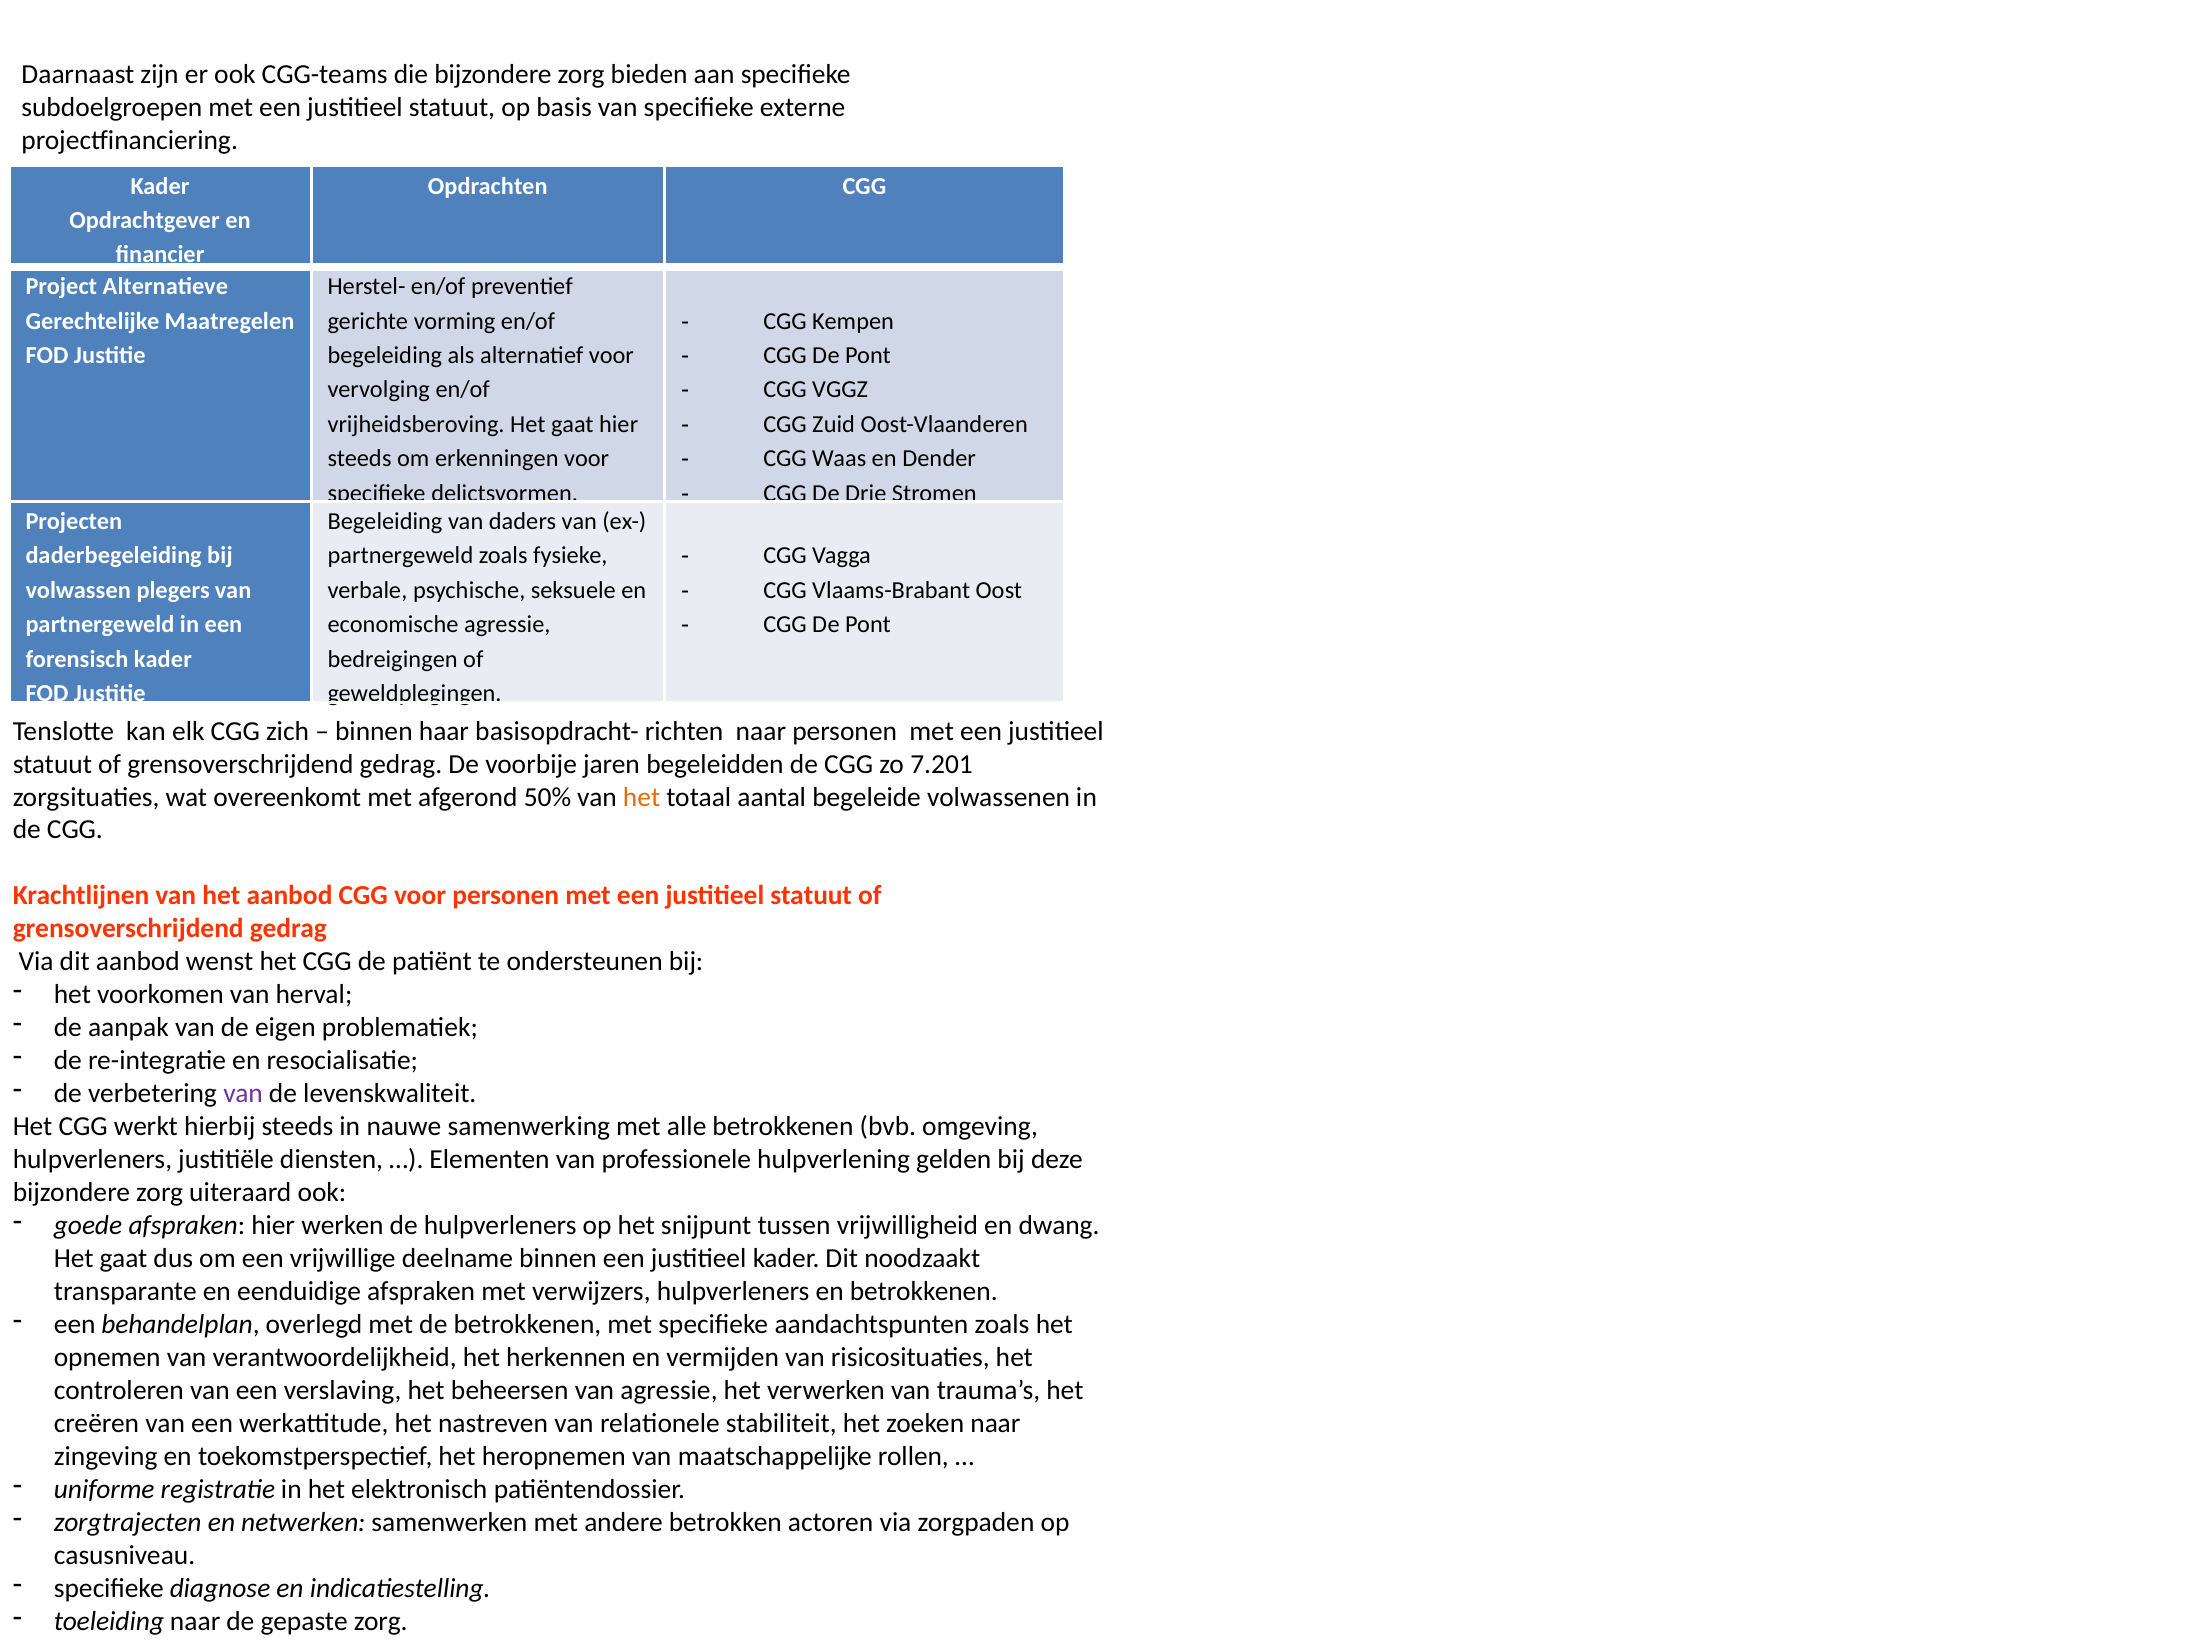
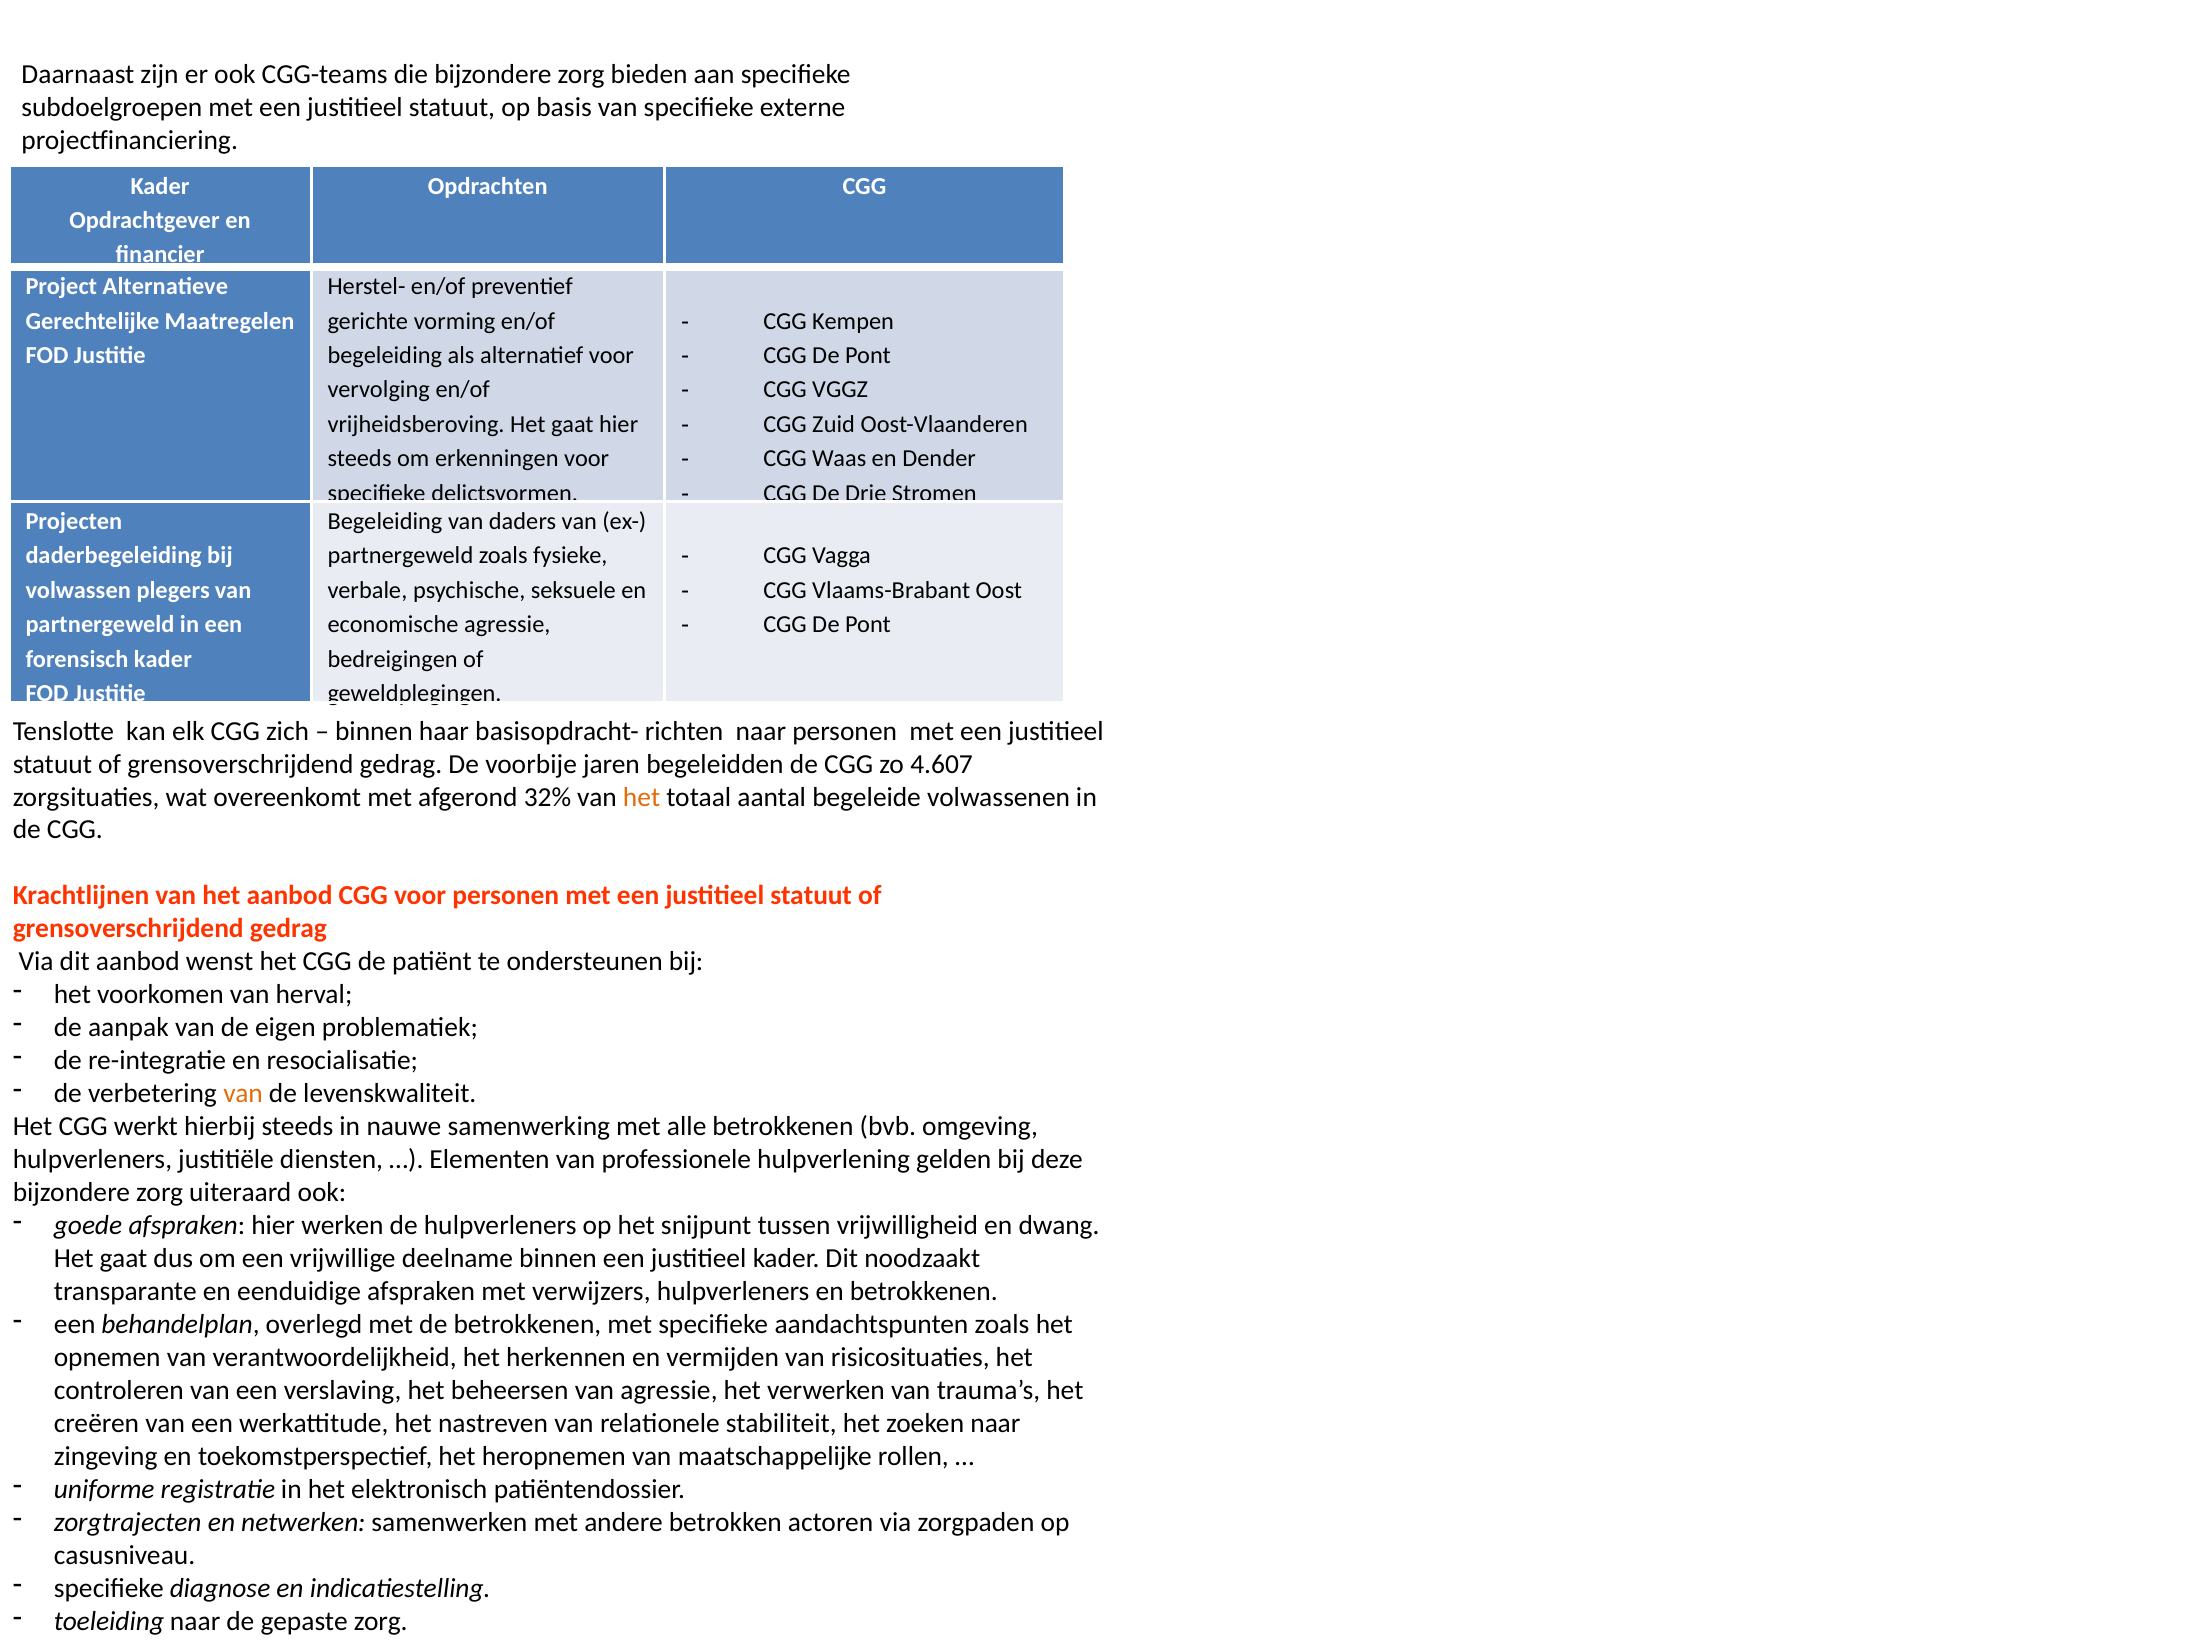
7.201: 7.201 -> 4.607
50%: 50% -> 32%
van at (243, 1094) colour: purple -> orange
